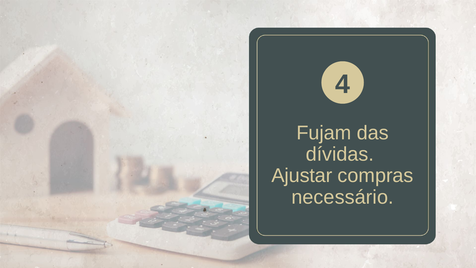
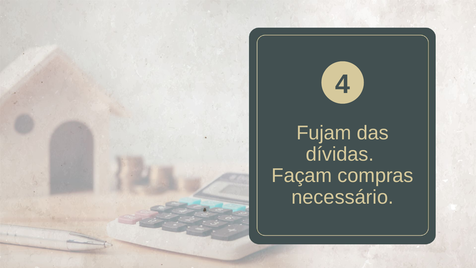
Ajustar: Ajustar -> Façam
